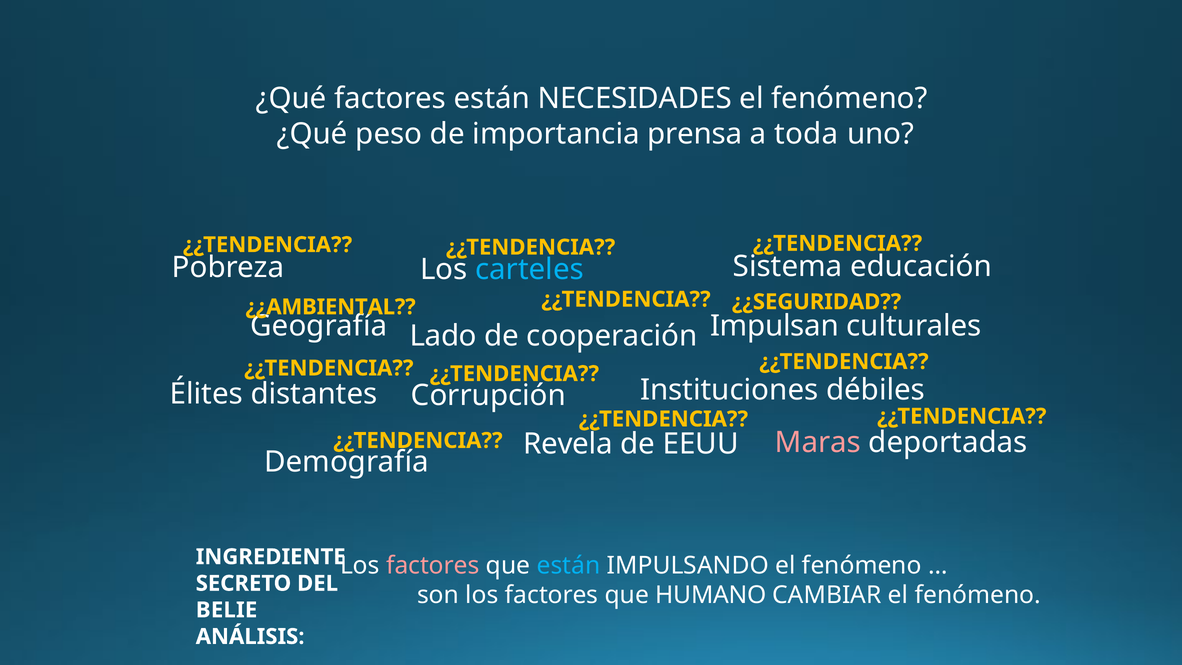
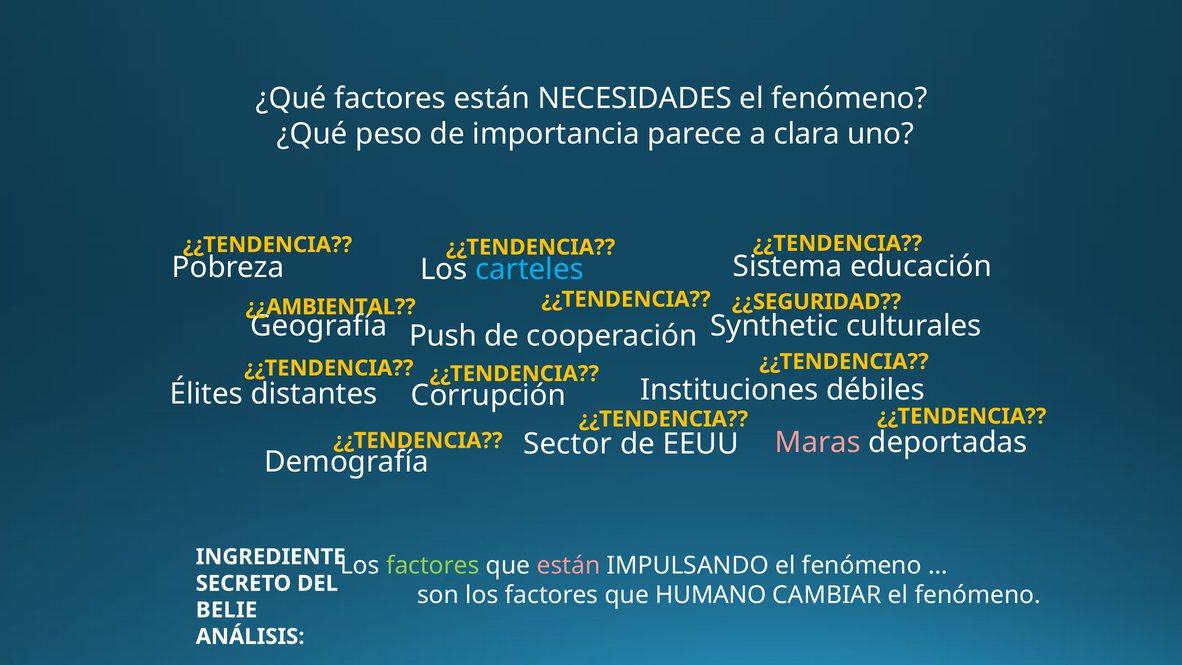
prensa: prensa -> parece
toda: toda -> clara
Impulsan: Impulsan -> Synthetic
Lado: Lado -> Push
Revela: Revela -> Sector
factores at (433, 565) colour: pink -> light green
están at (569, 565) colour: light blue -> pink
